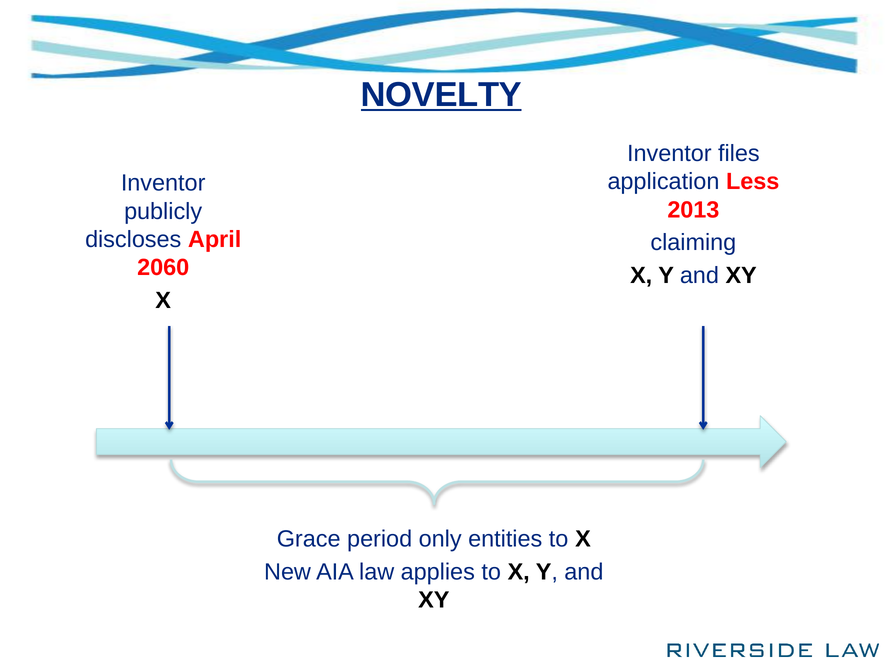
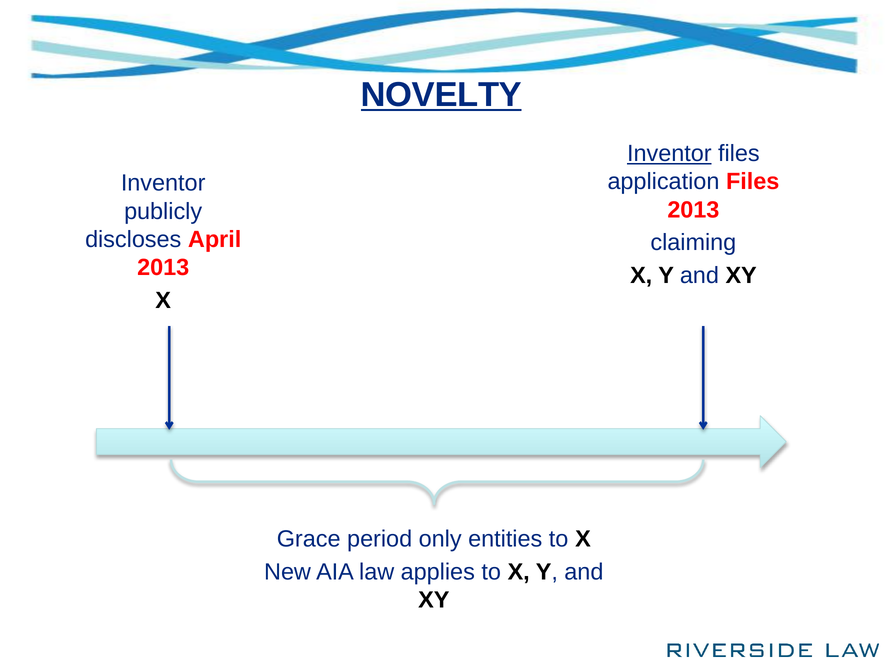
Inventor at (669, 154) underline: none -> present
application Less: Less -> Files
2060 at (163, 268): 2060 -> 2013
